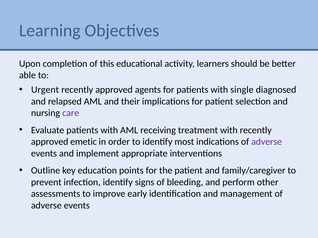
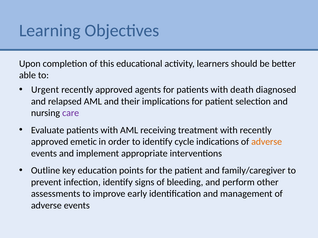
single: single -> death
most: most -> cycle
adverse at (267, 142) colour: purple -> orange
